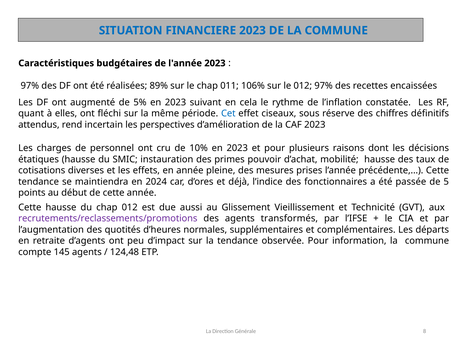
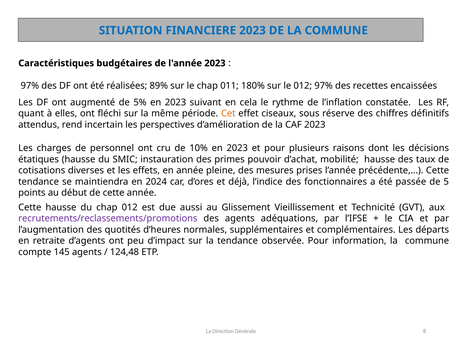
106%: 106% -> 180%
Cet colour: blue -> orange
transformés: transformés -> adéquations
